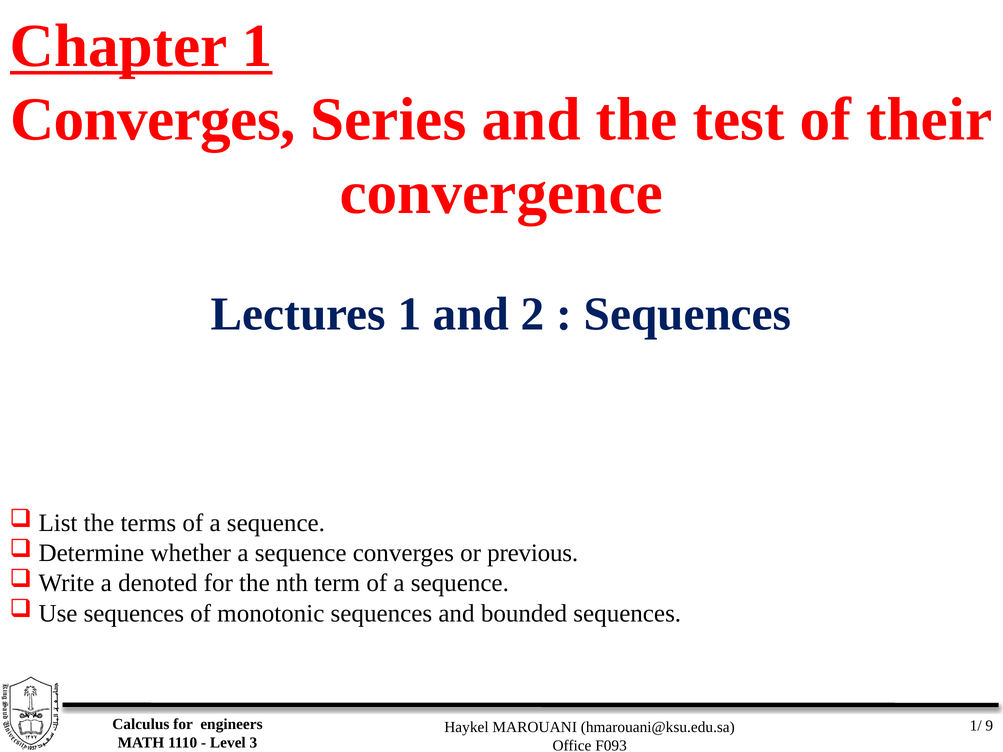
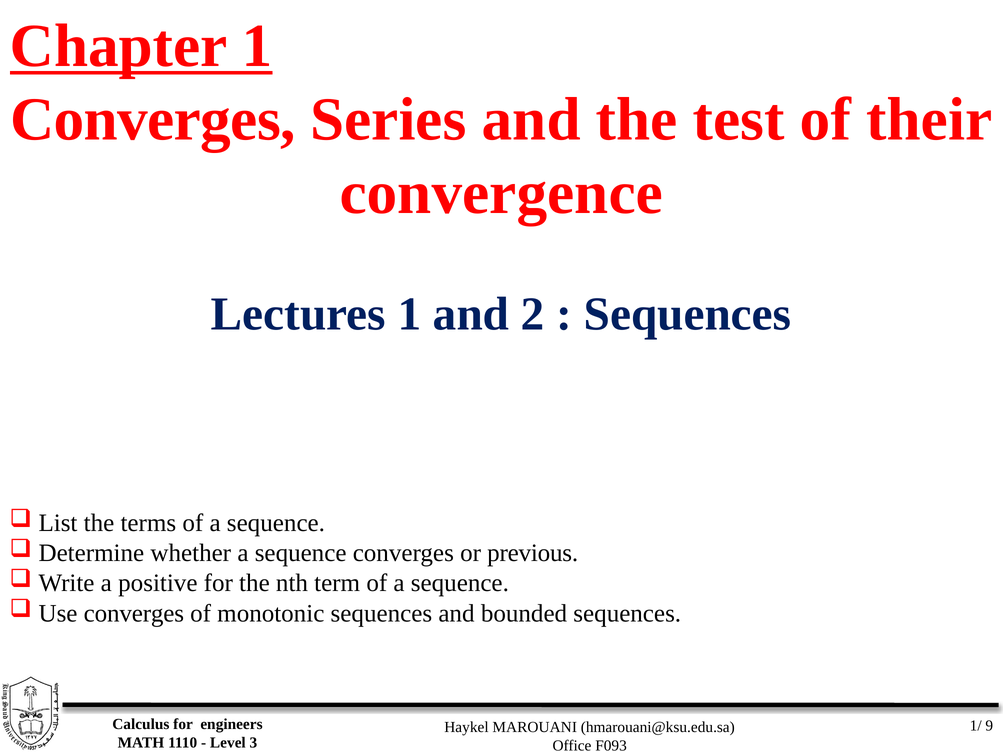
denoted: denoted -> positive
Use sequences: sequences -> converges
